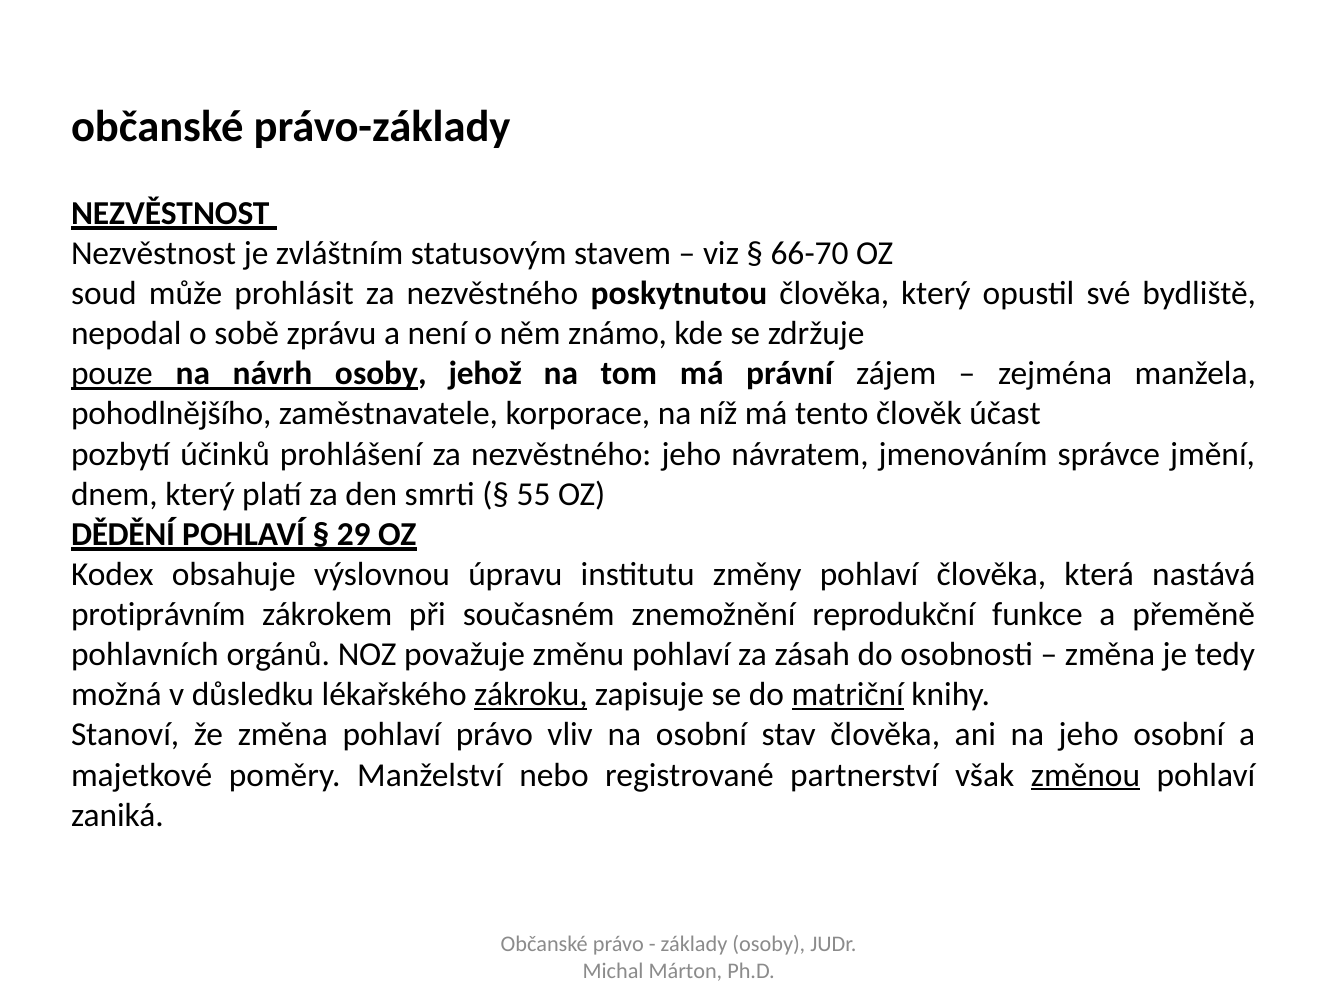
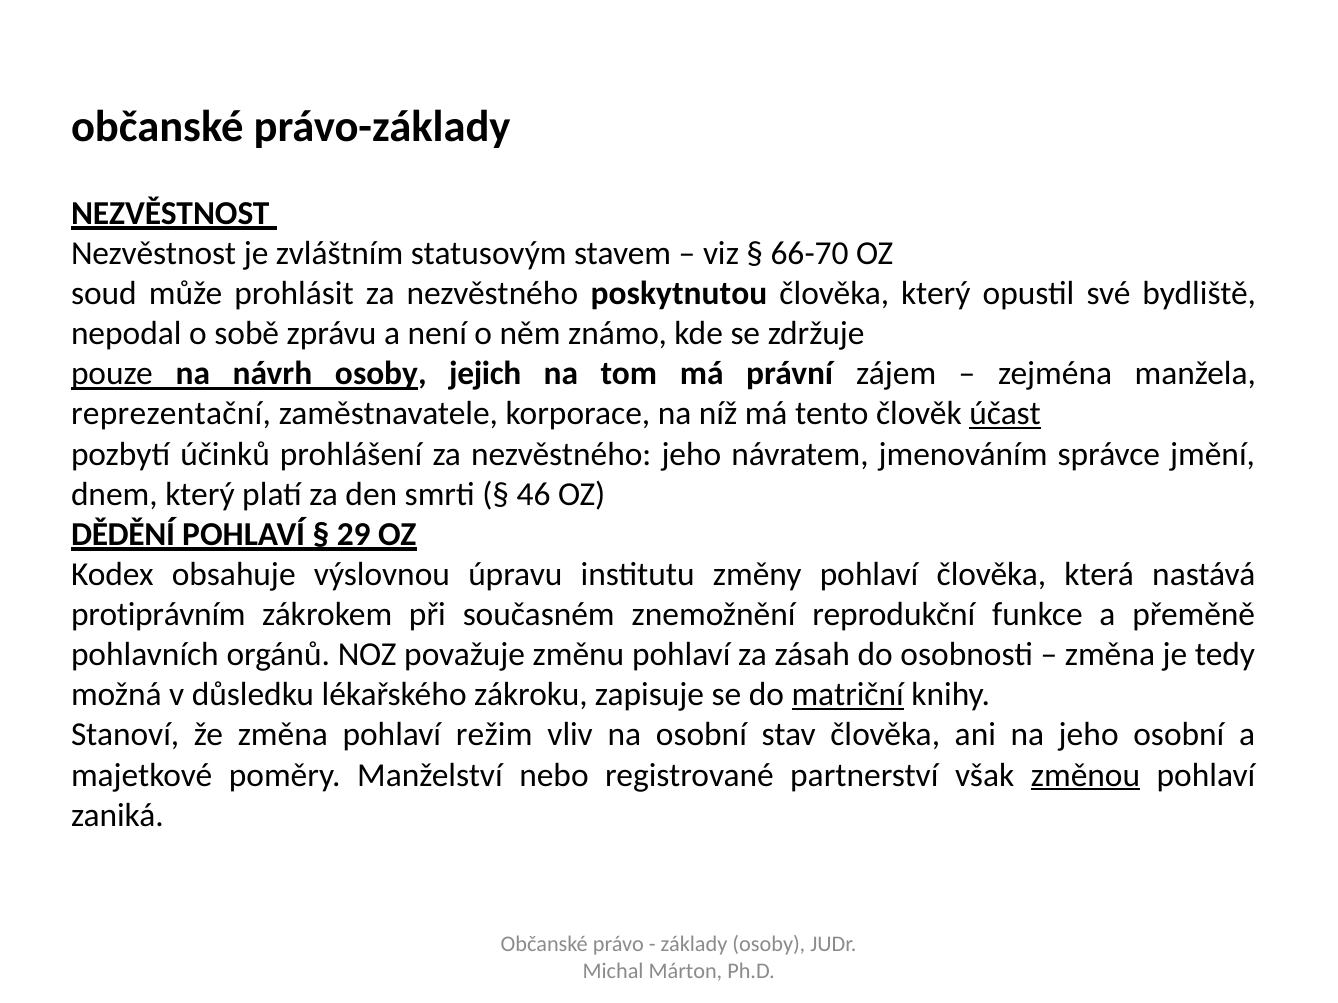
jehož: jehož -> jejich
pohodlnějšího: pohodlnějšího -> reprezentační
účast underline: none -> present
55: 55 -> 46
zákroku underline: present -> none
pohlaví právo: právo -> režim
